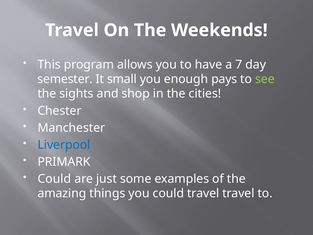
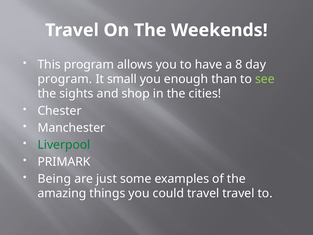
7: 7 -> 8
semester at (65, 79): semester -> program
pays: pays -> than
Liverpool colour: blue -> green
Could at (54, 179): Could -> Being
